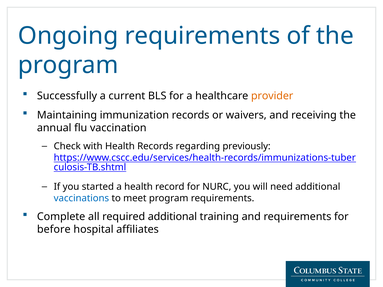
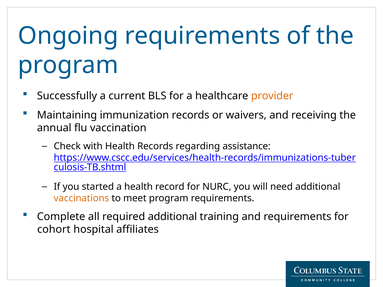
previously: previously -> assistance
vaccinations colour: blue -> orange
before: before -> cohort
